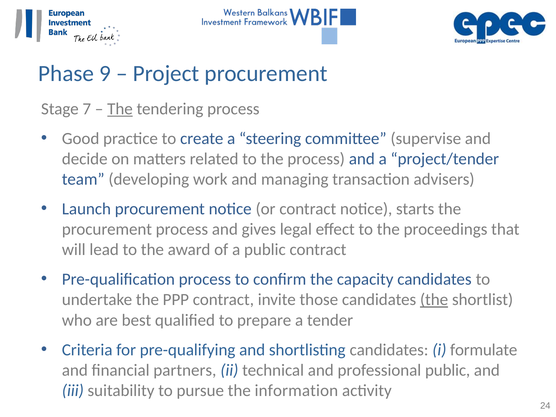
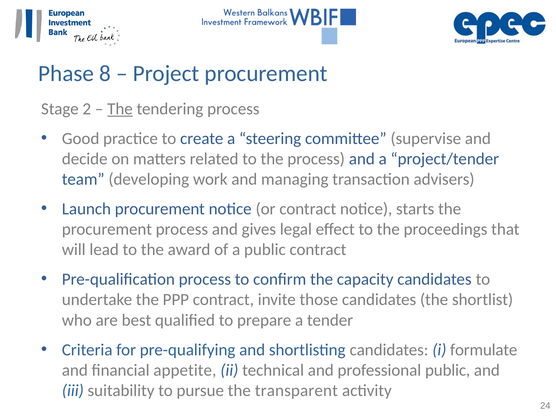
9: 9 -> 8
7: 7 -> 2
the at (434, 300) underline: present -> none
partners: partners -> appetite
information: information -> transparent
